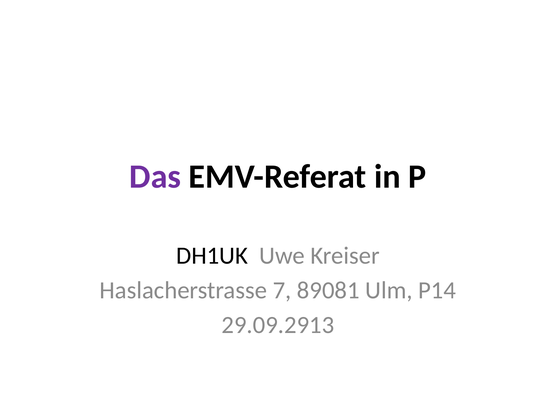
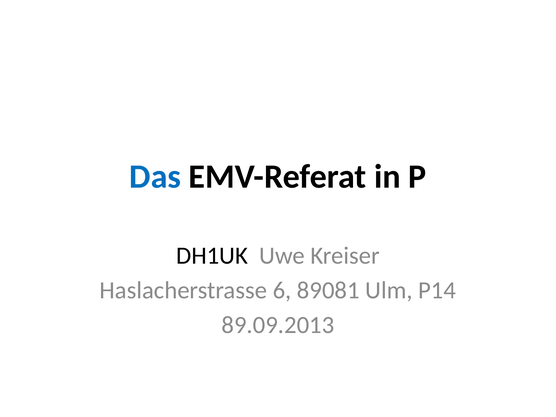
Das colour: purple -> blue
7: 7 -> 6
29.09.2913: 29.09.2913 -> 89.09.2013
